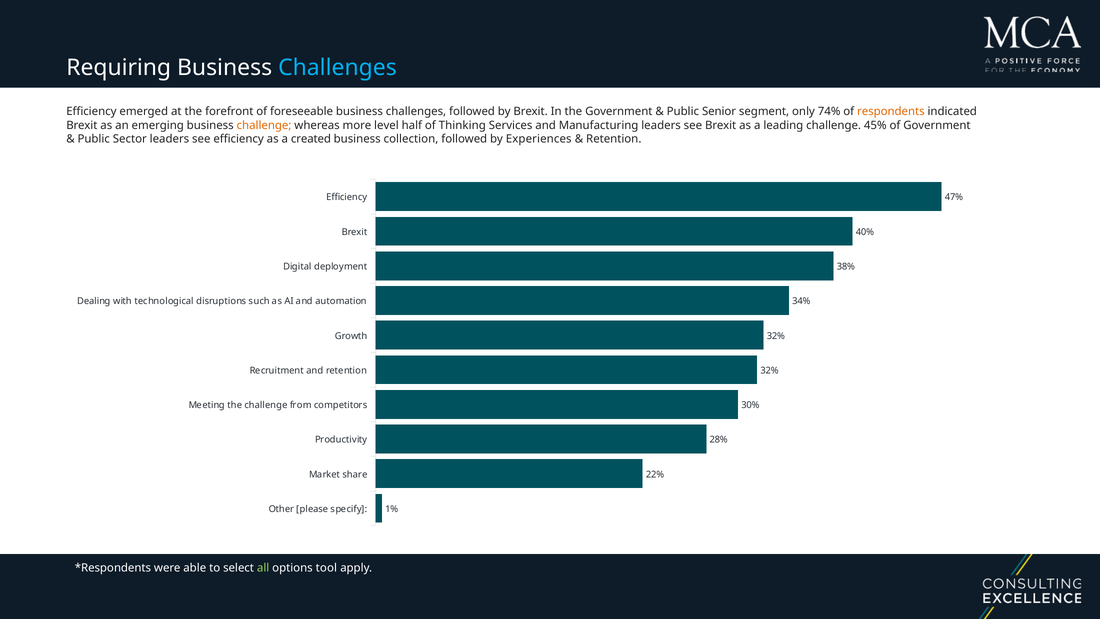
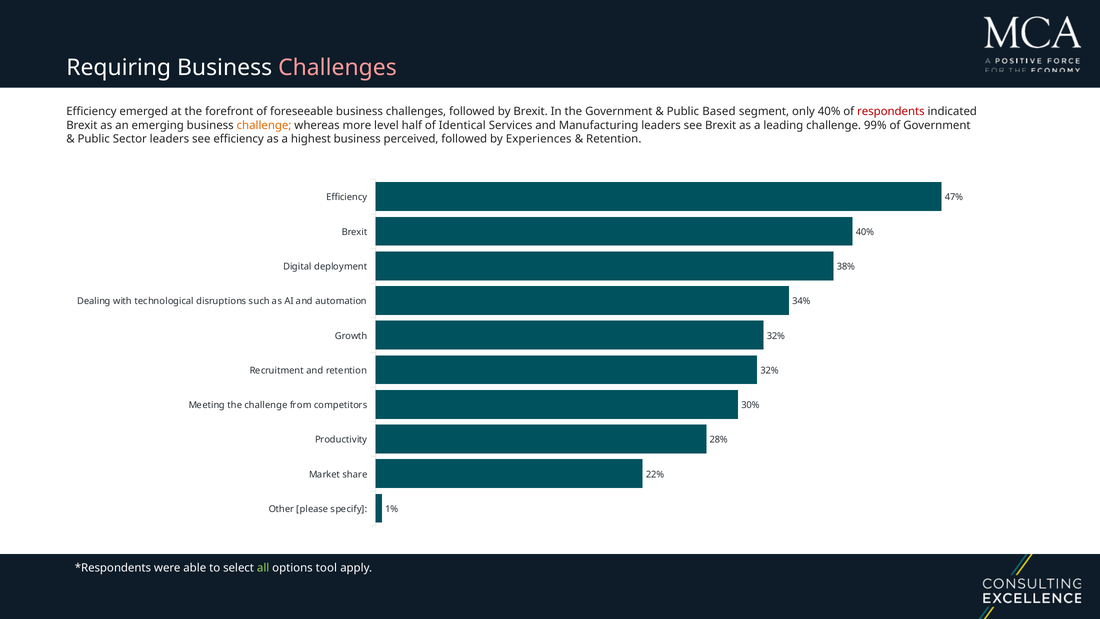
Challenges at (337, 68) colour: light blue -> pink
Senior: Senior -> Based
only 74%: 74% -> 40%
respondents colour: orange -> red
Thinking: Thinking -> Identical
45%: 45% -> 99%
created: created -> highest
collection: collection -> perceived
